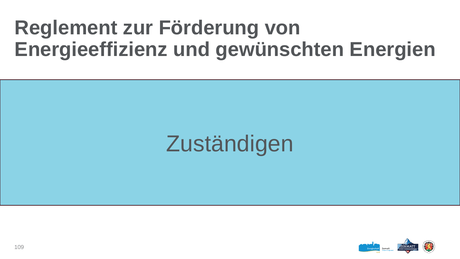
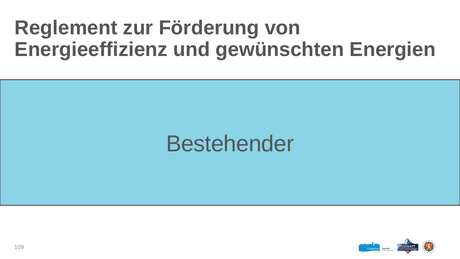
Zuständigen: Zuständigen -> Bestehender
